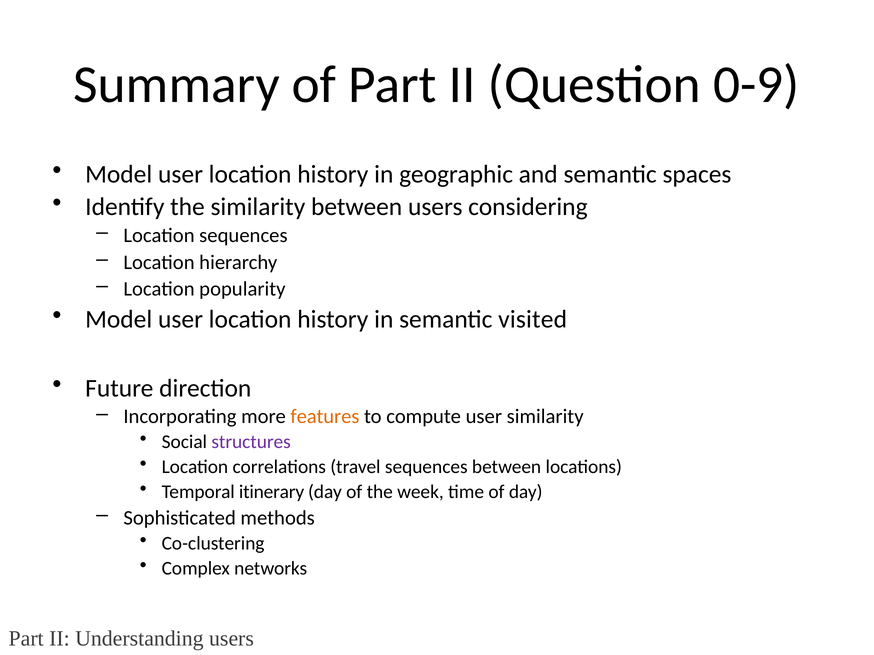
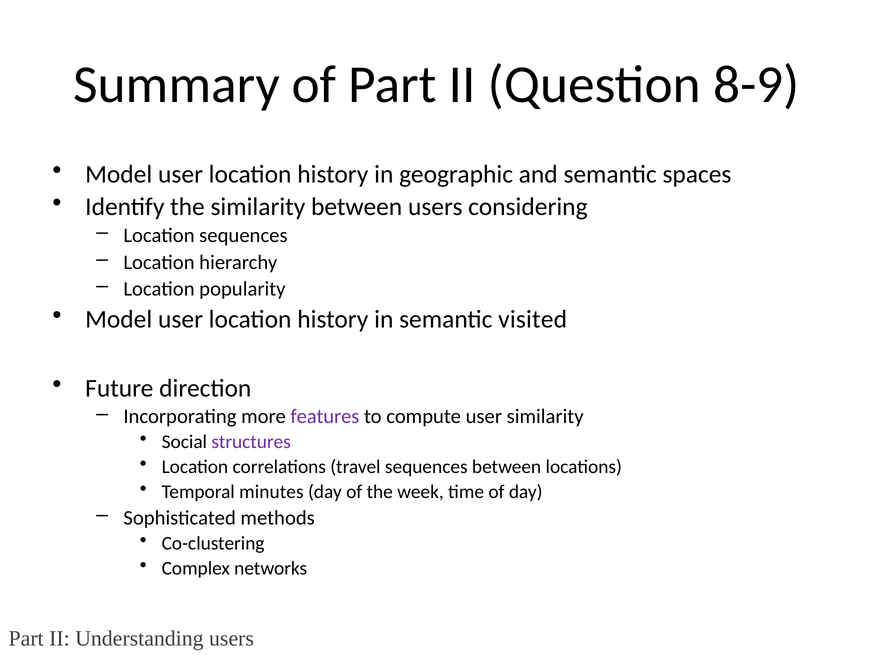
0-9: 0-9 -> 8-9
features colour: orange -> purple
itinerary: itinerary -> minutes
